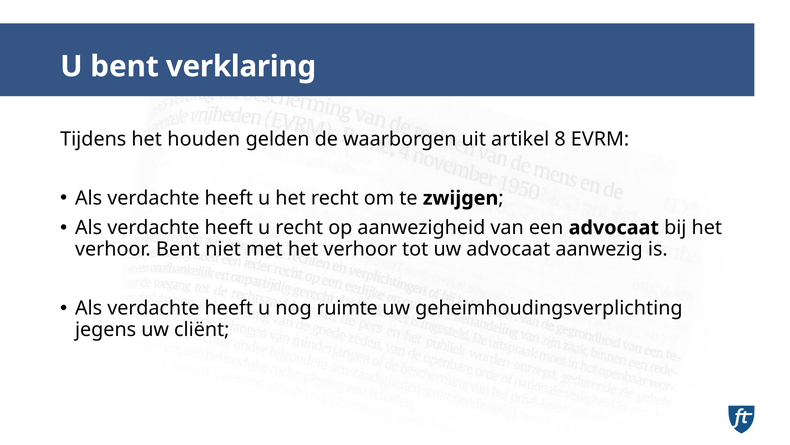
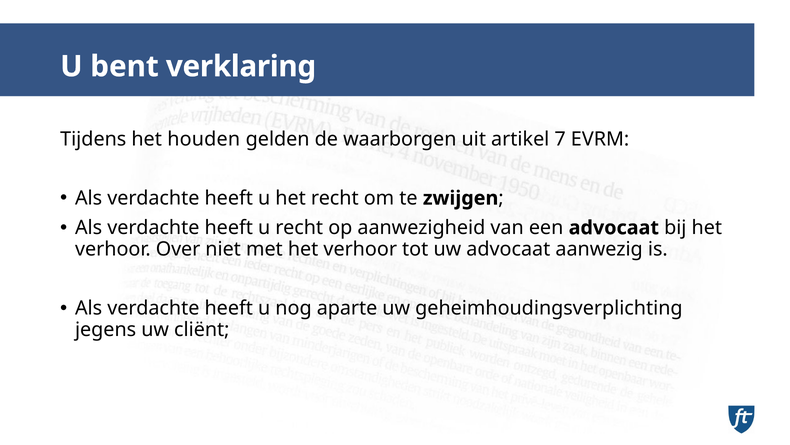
8: 8 -> 7
verhoor Bent: Bent -> Over
ruimte: ruimte -> aparte
